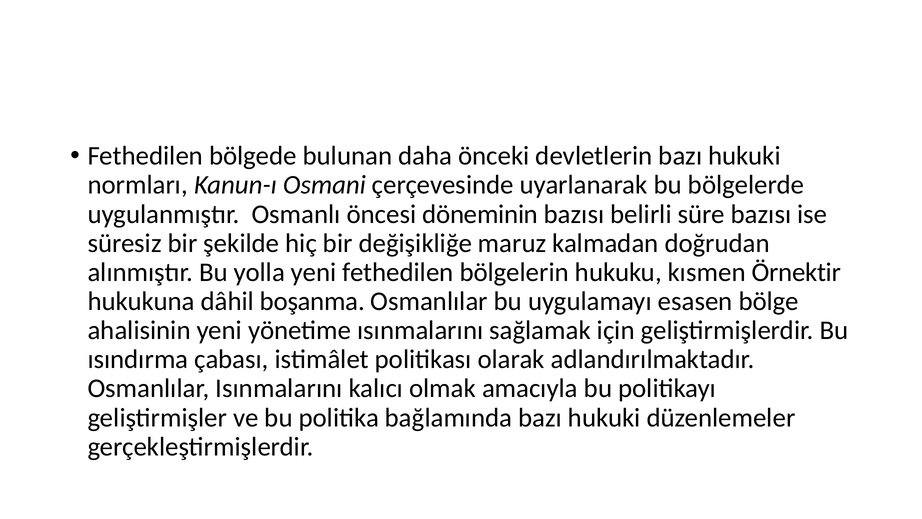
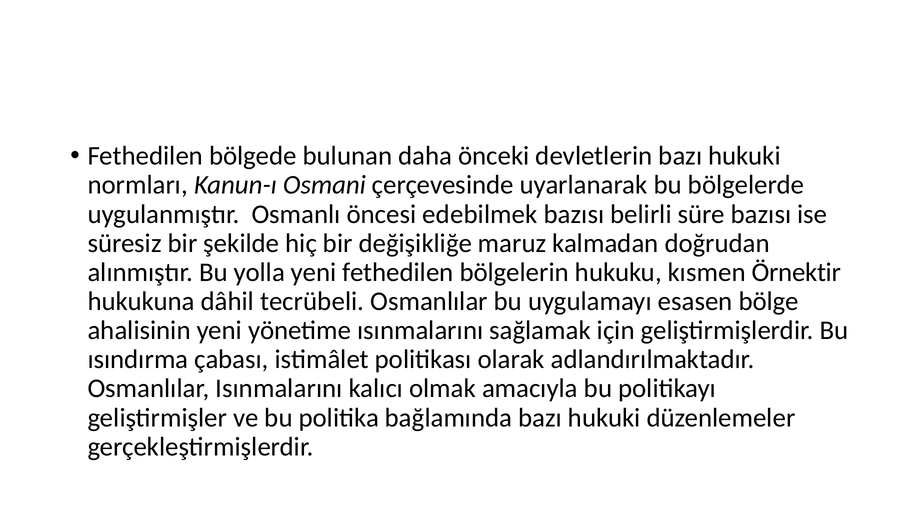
döneminin: döneminin -> edebilmek
boşanma: boşanma -> tecrübeli
